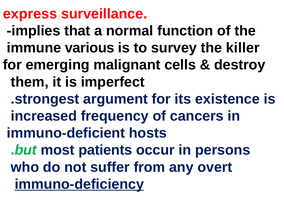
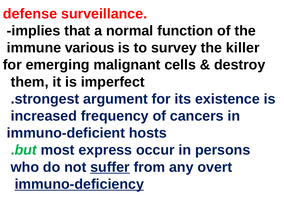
express: express -> defense
patients: patients -> express
suffer underline: none -> present
